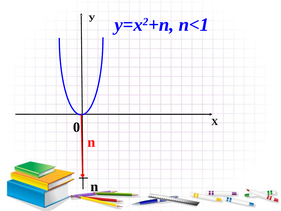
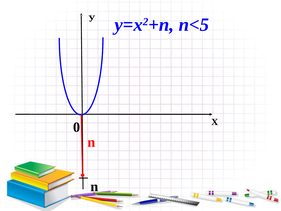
n<1: n<1 -> n<5
